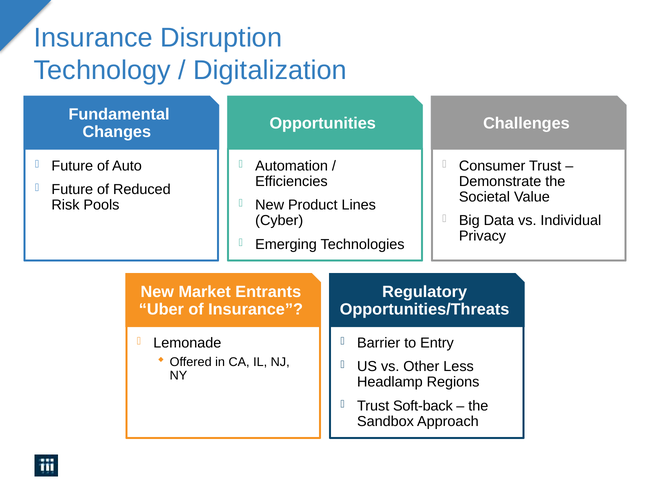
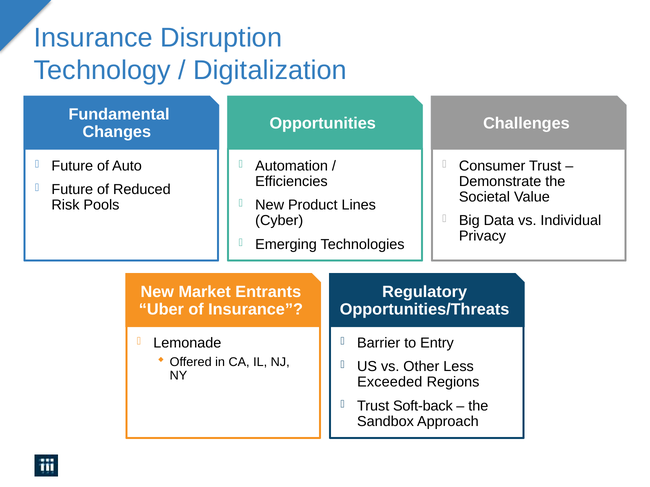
Headlamp: Headlamp -> Exceeded
